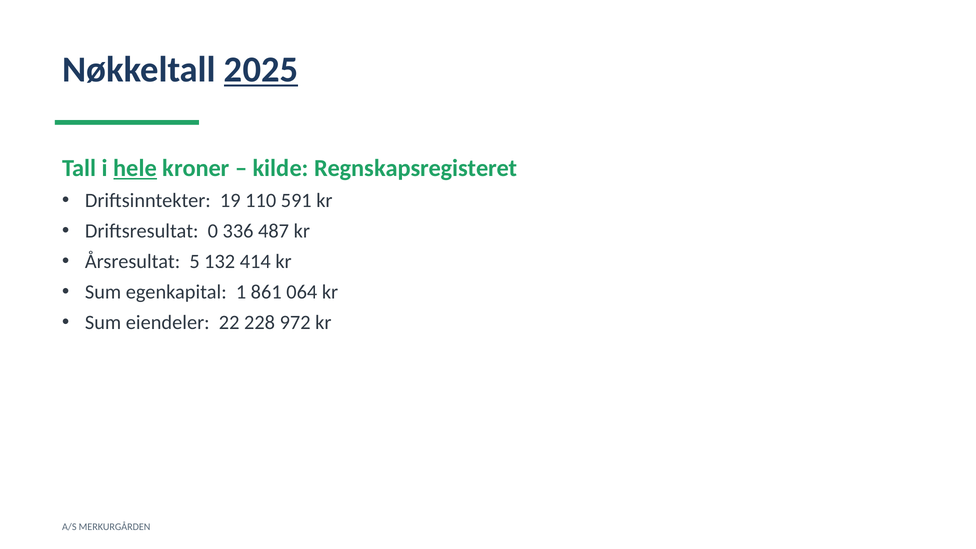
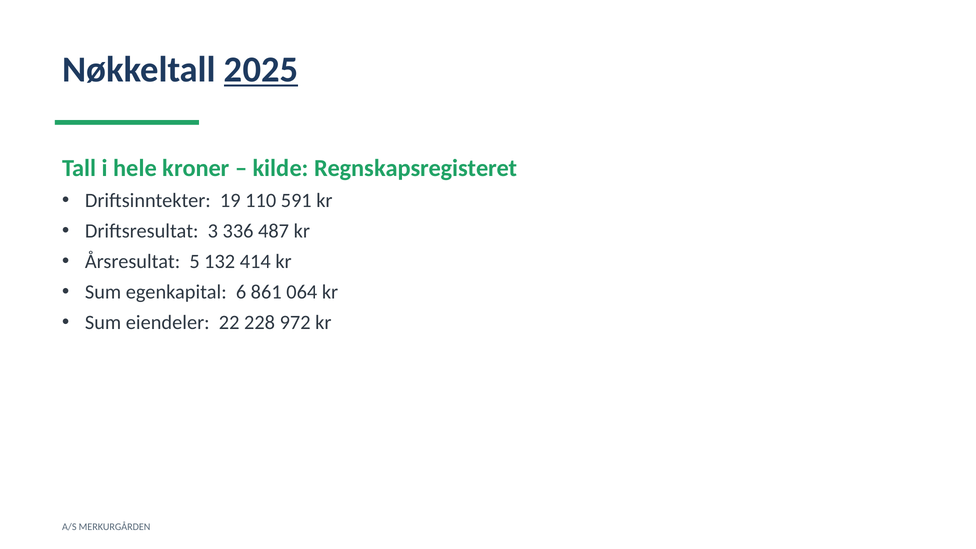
hele underline: present -> none
0: 0 -> 3
1: 1 -> 6
